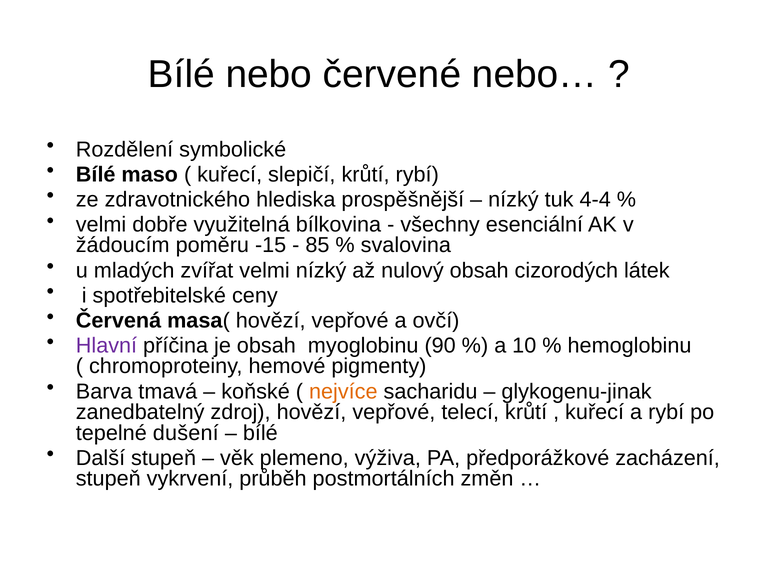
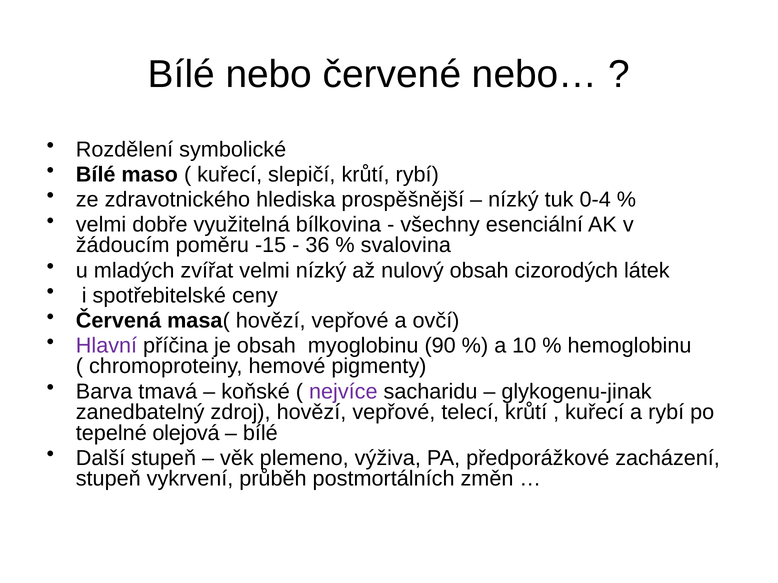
4-4: 4-4 -> 0-4
85: 85 -> 36
nejvíce colour: orange -> purple
dušení: dušení -> olejová
